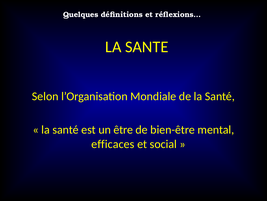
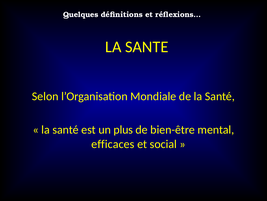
être: être -> plus
